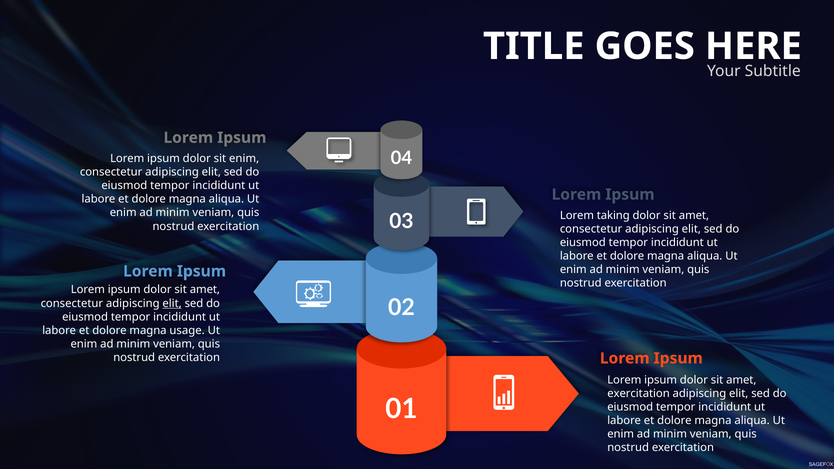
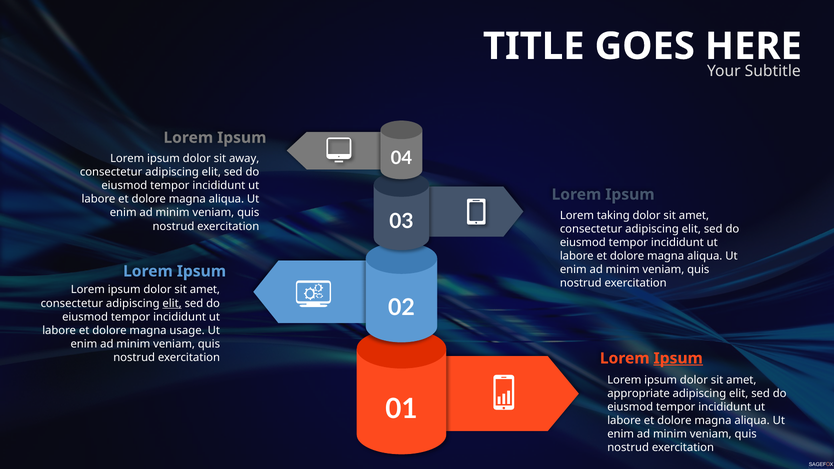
sit enim: enim -> away
Ipsum at (678, 358) underline: none -> present
exercitation at (639, 393): exercitation -> appropriate
